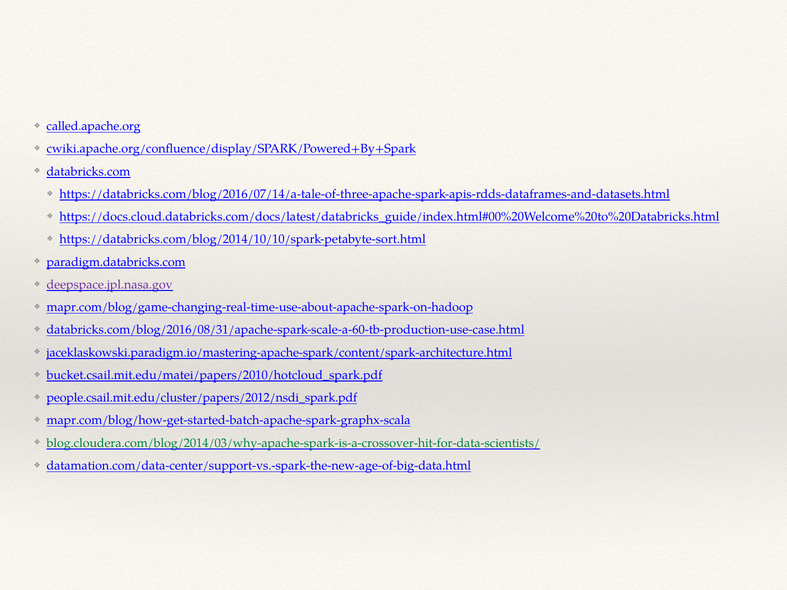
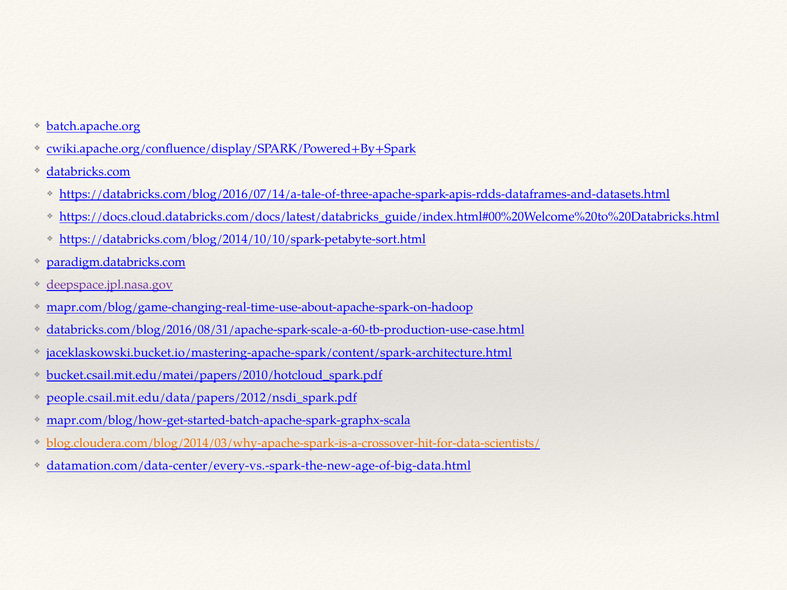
called.apache.org: called.apache.org -> batch.apache.org
jaceklaskowski.paradigm.io/mastering-apache-spark/content/spark-architecture.html: jaceklaskowski.paradigm.io/mastering-apache-spark/content/spark-architecture.html -> jaceklaskowski.bucket.io/mastering-apache-spark/content/spark-architecture.html
people.csail.mit.edu/cluster/papers/2012/nsdi_spark.pdf: people.csail.mit.edu/cluster/papers/2012/nsdi_spark.pdf -> people.csail.mit.edu/data/papers/2012/nsdi_spark.pdf
blog.cloudera.com/blog/2014/03/why-apache-spark-is-a-crossover-hit-for-data-scientists/ colour: green -> orange
datamation.com/data-center/support-vs.-spark-the-new-age-of-big-data.html: datamation.com/data-center/support-vs.-spark-the-new-age-of-big-data.html -> datamation.com/data-center/every-vs.-spark-the-new-age-of-big-data.html
